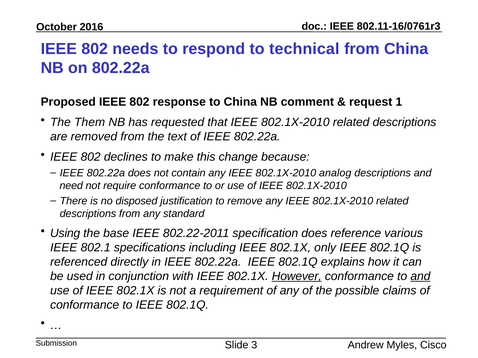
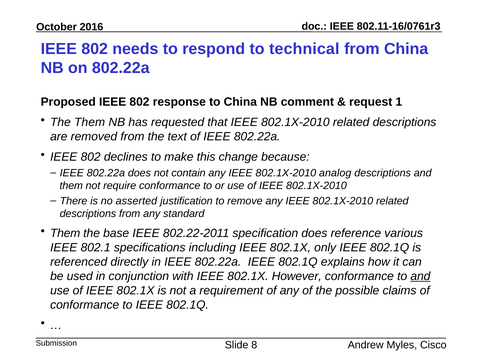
need at (71, 186): need -> them
disposed: disposed -> asserted
Using at (65, 234): Using -> Them
However underline: present -> none
3: 3 -> 8
